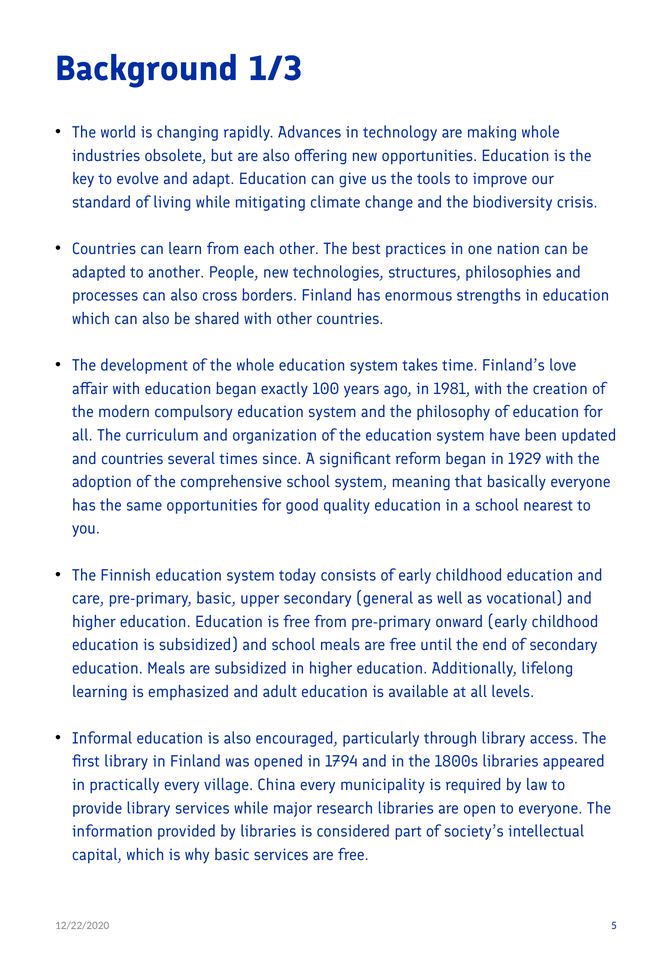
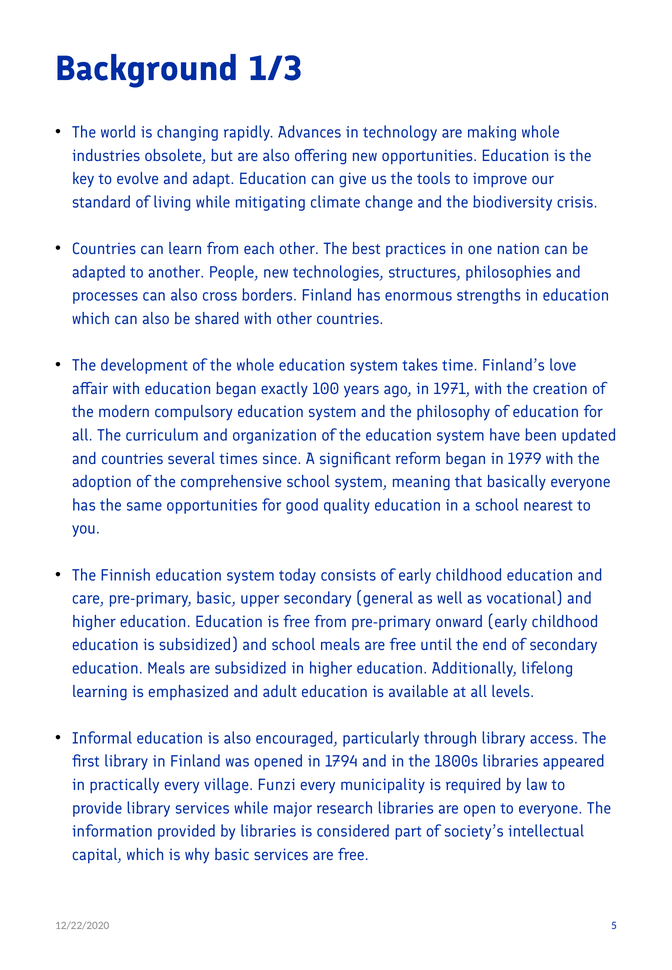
1981: 1981 -> 1971
1929: 1929 -> 1979
China: China -> Funzi
